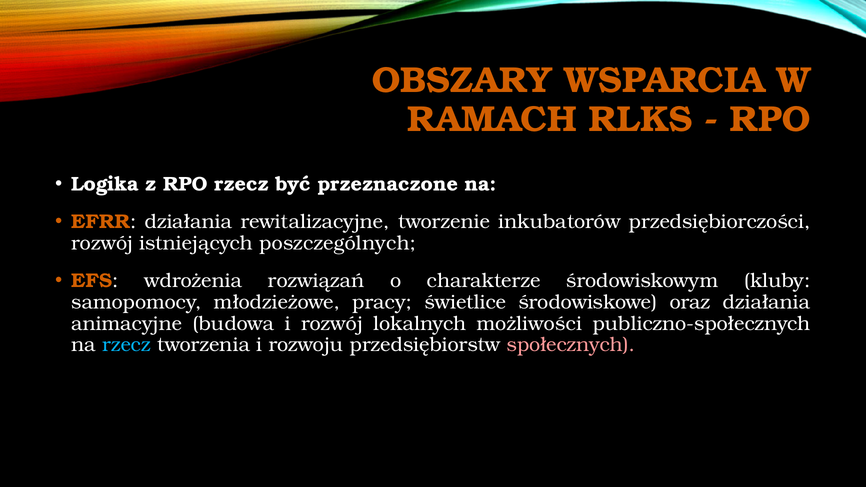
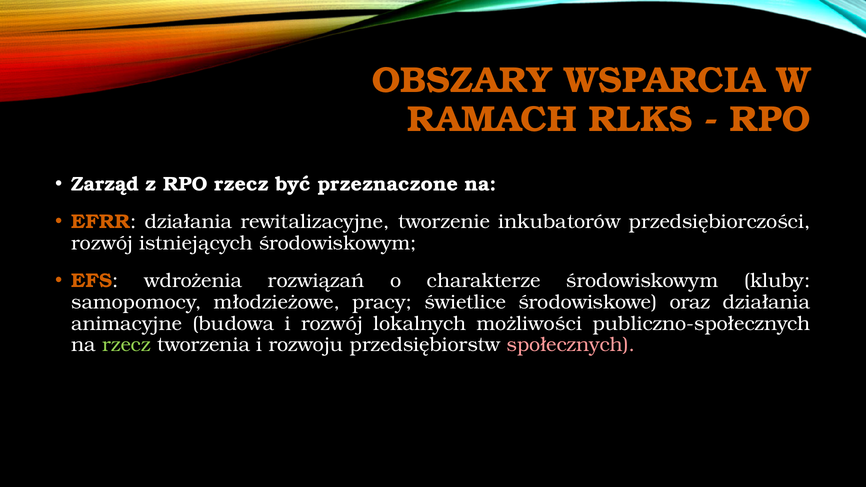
Logika: Logika -> Zarząd
istniejących poszczególnych: poszczególnych -> środowiskowym
rzecz at (127, 345) colour: light blue -> light green
